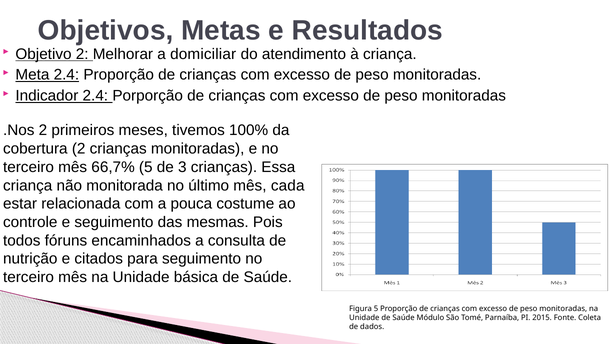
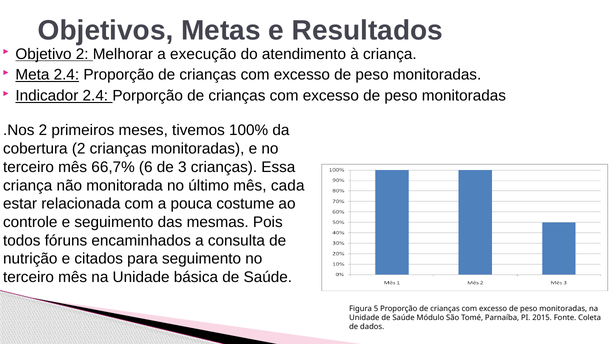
domiciliar: domiciliar -> execução
66,7% 5: 5 -> 6
